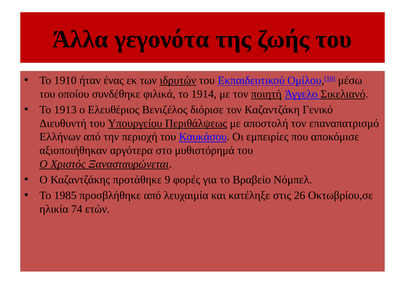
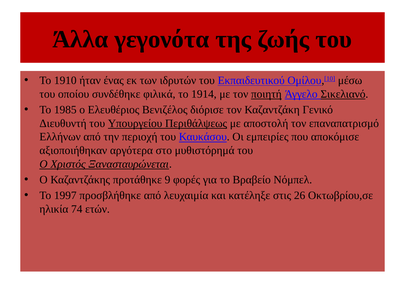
ιδρυτών underline: present -> none
1913: 1913 -> 1985
1985: 1985 -> 1997
